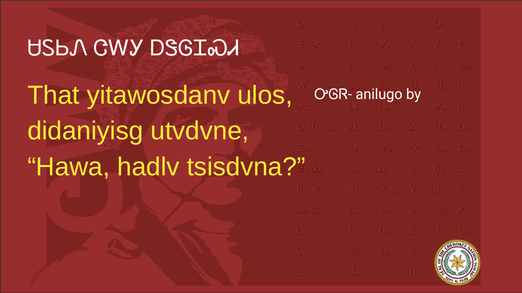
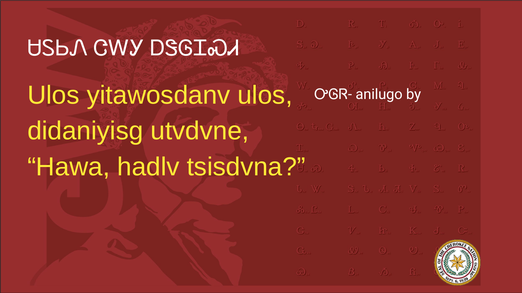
That at (53, 95): That -> Ulos
